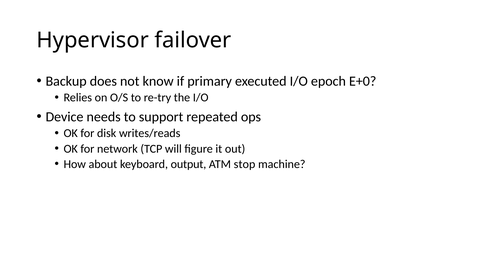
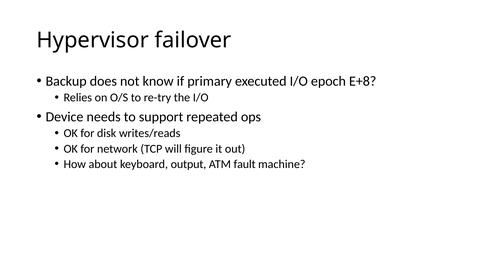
E+0: E+0 -> E+8
stop: stop -> fault
